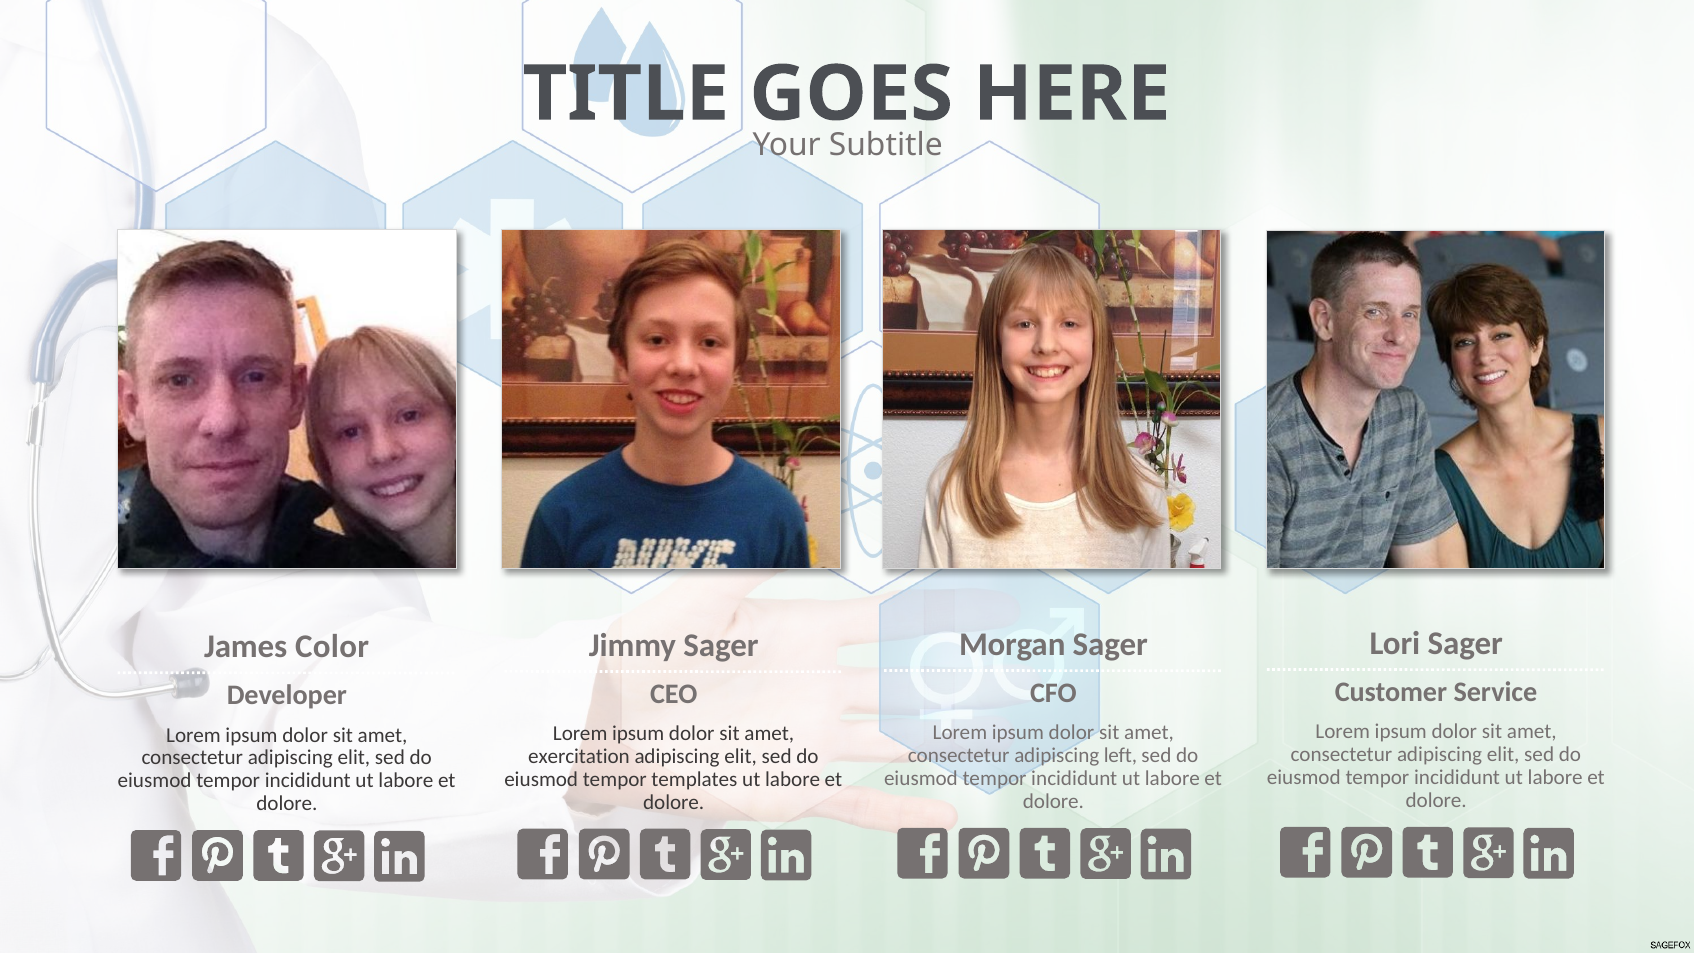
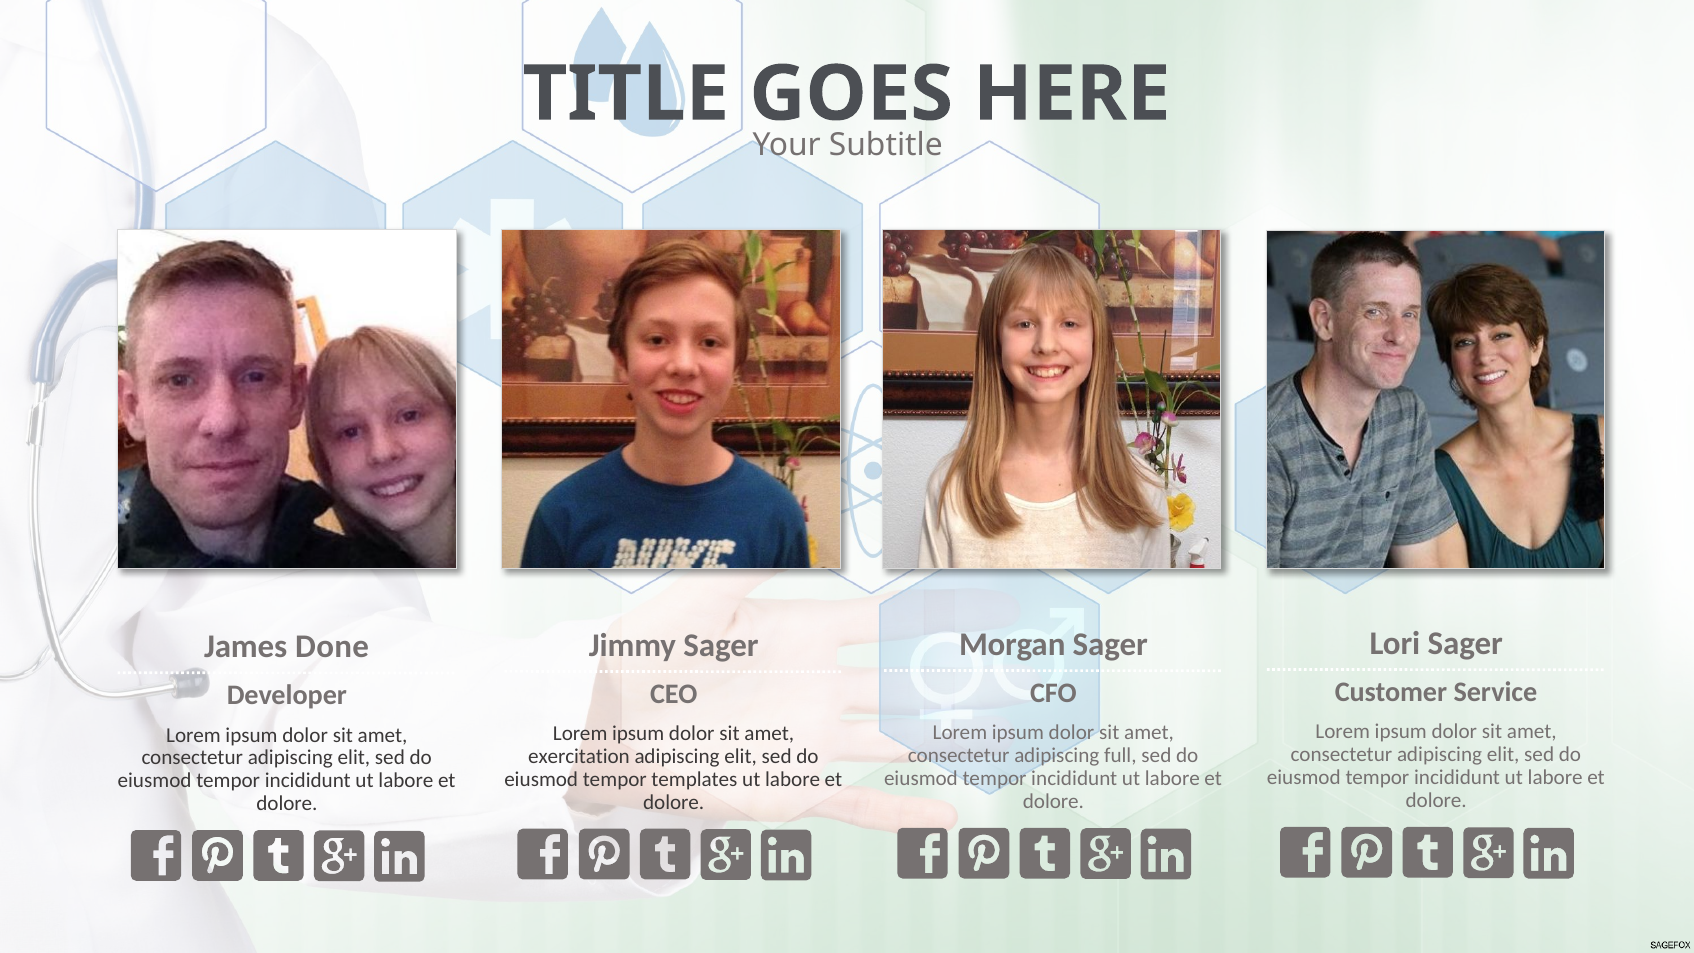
Color: Color -> Done
left: left -> full
